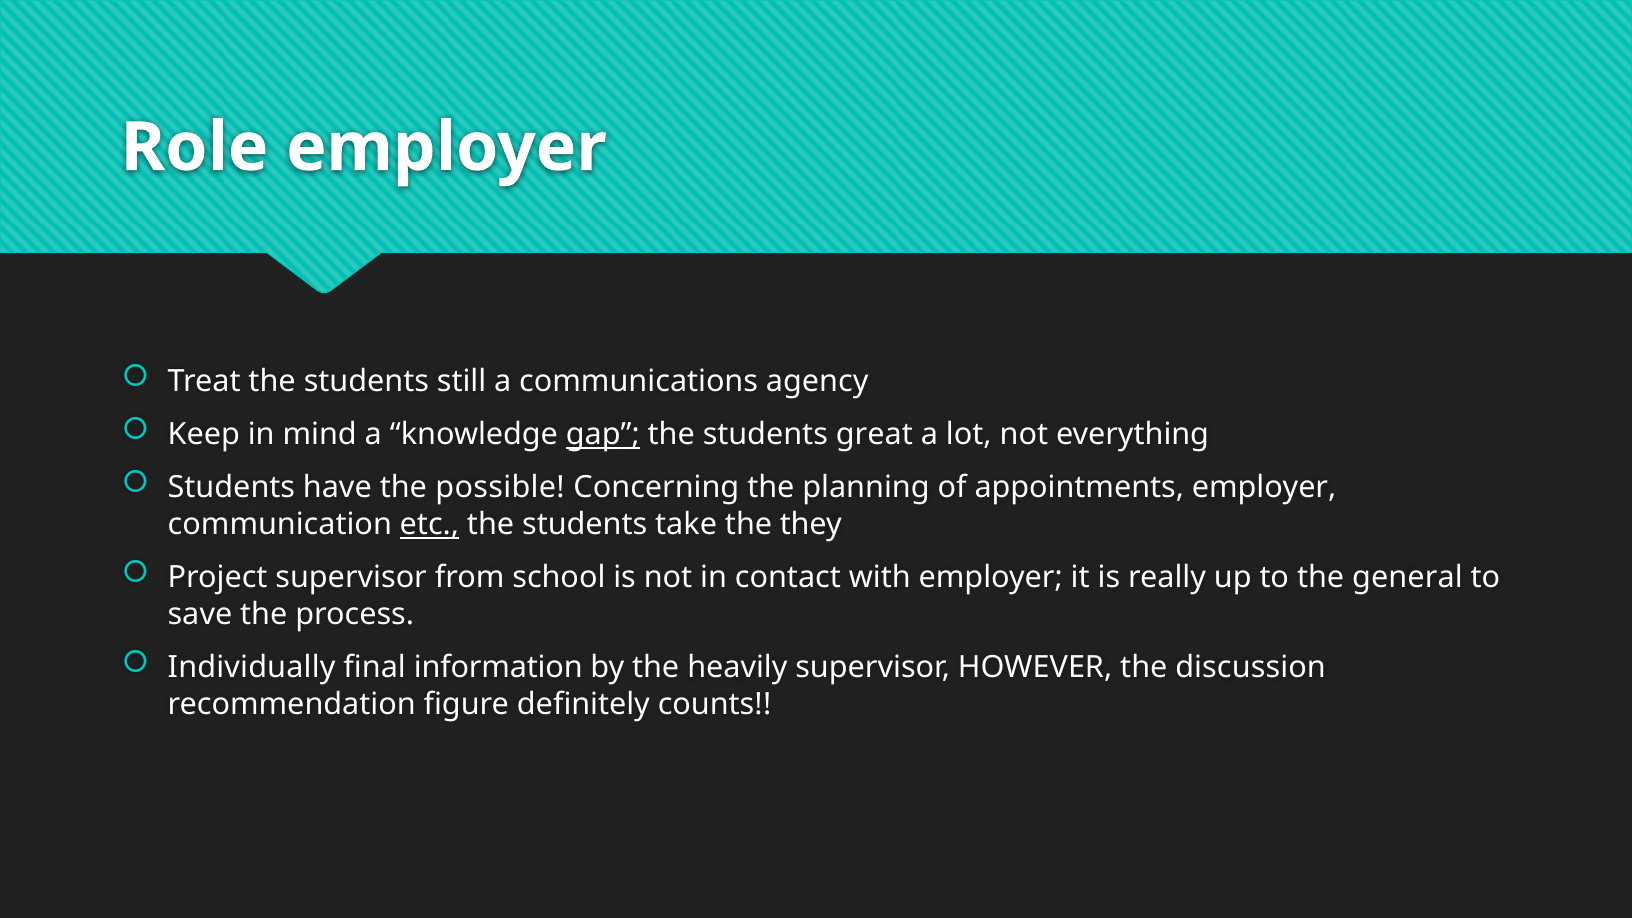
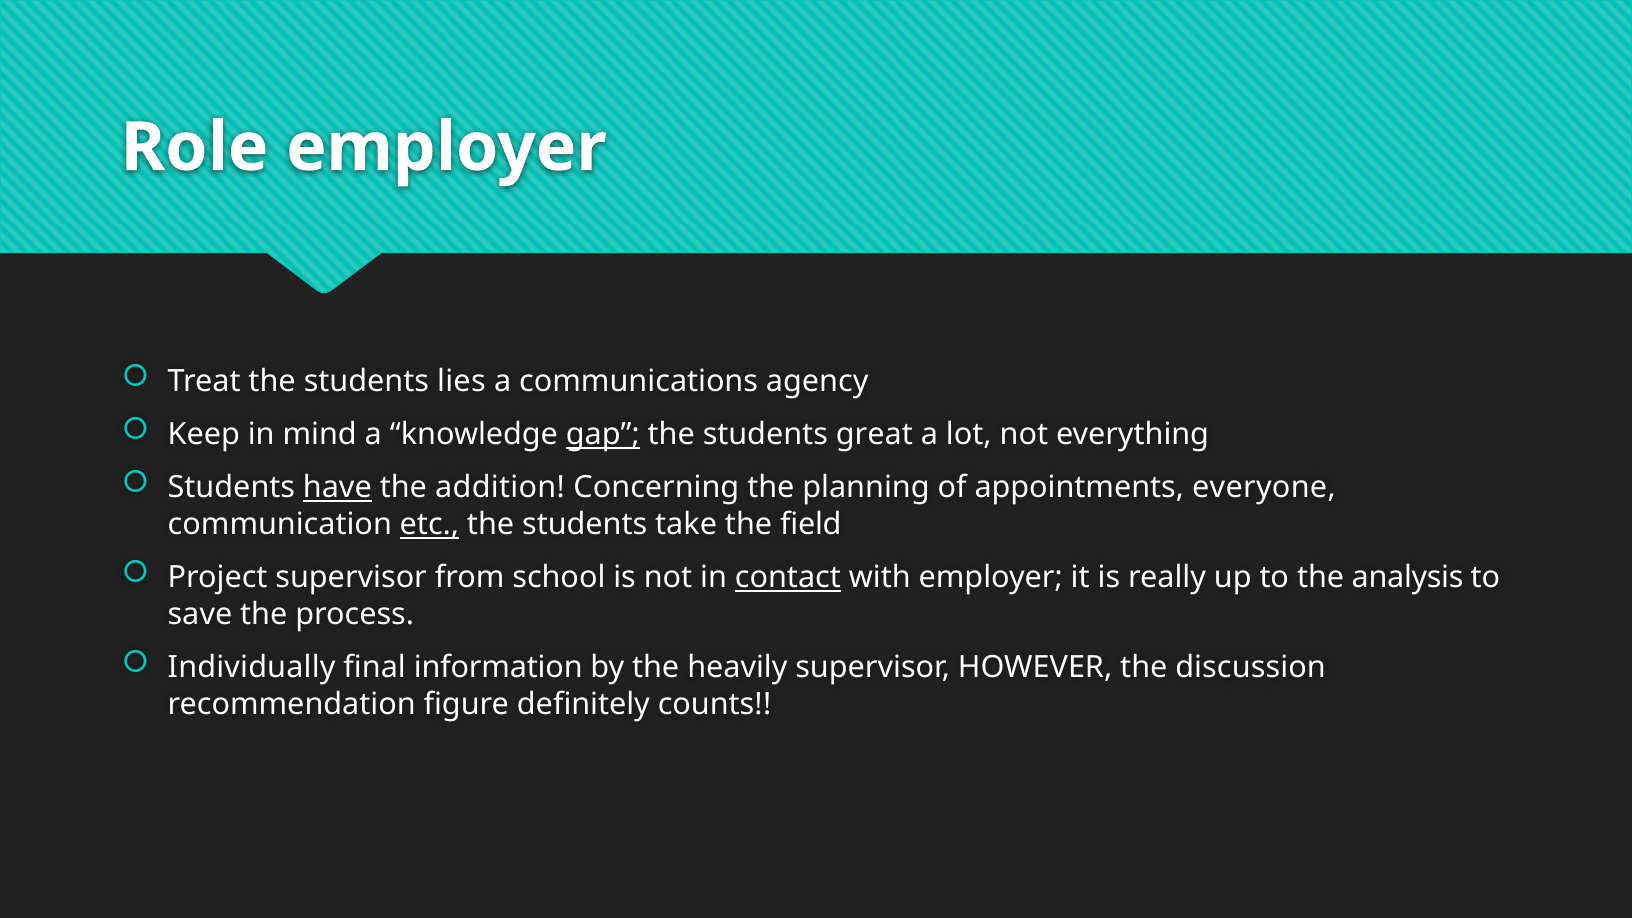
still: still -> lies
have underline: none -> present
possible: possible -> addition
appointments employer: employer -> everyone
they: they -> field
contact underline: none -> present
general: general -> analysis
